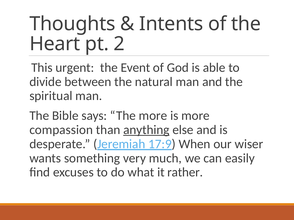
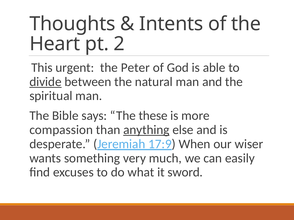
Event: Event -> Peter
divide underline: none -> present
The more: more -> these
rather: rather -> sword
